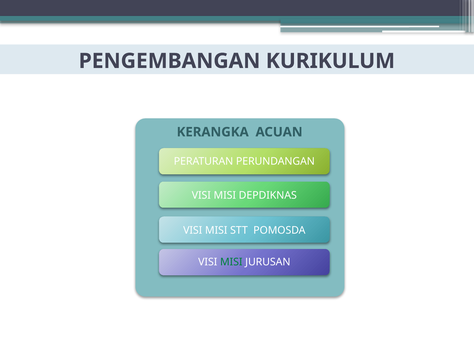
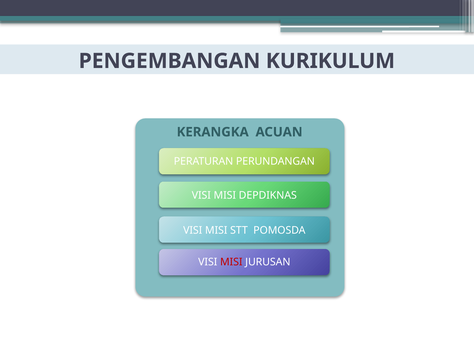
MISI at (231, 262) colour: green -> red
